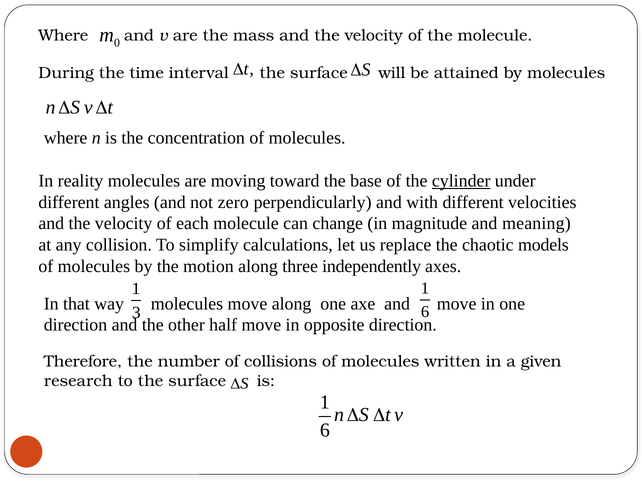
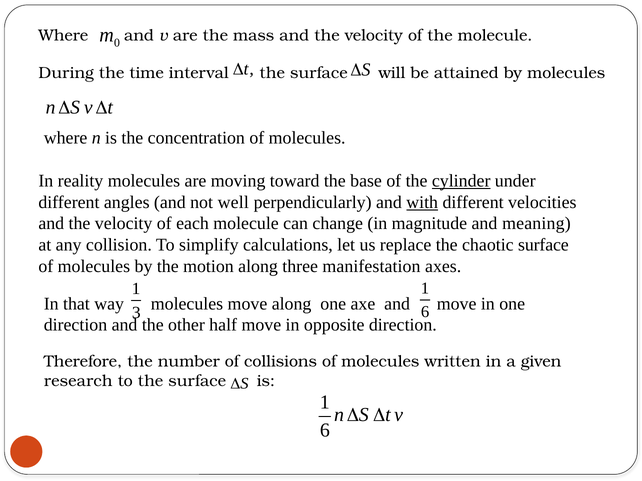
zero: zero -> well
with underline: none -> present
chaotic models: models -> surface
independently: independently -> manifestation
